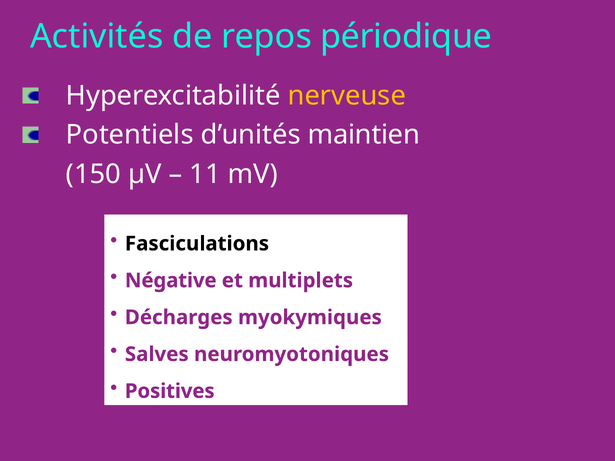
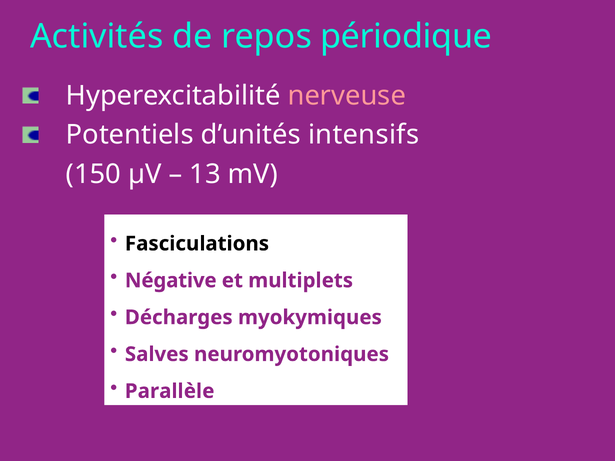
nerveuse colour: yellow -> pink
maintien: maintien -> intensifs
11: 11 -> 13
Positives: Positives -> Parallèle
